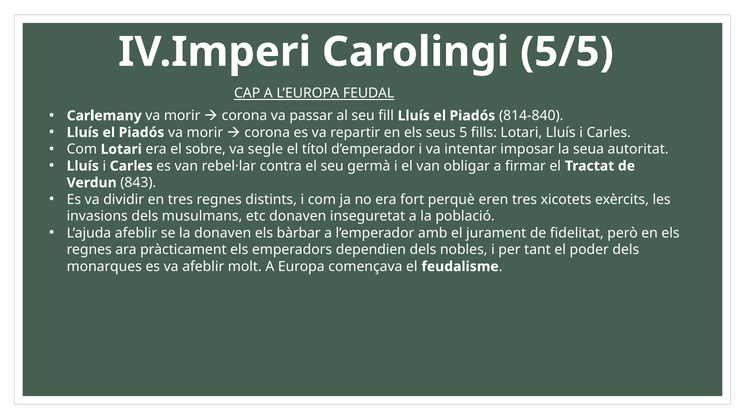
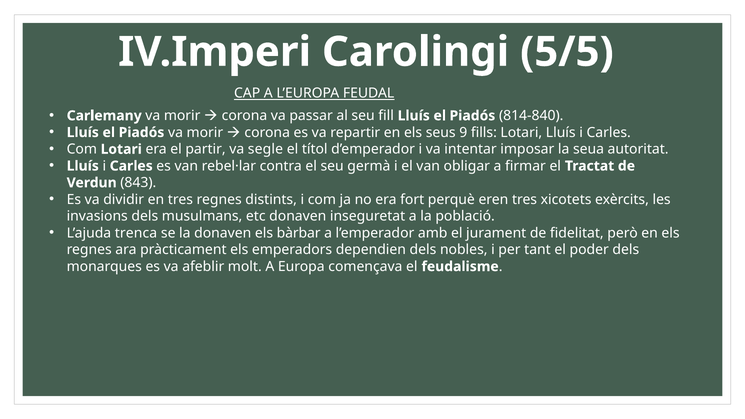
5: 5 -> 9
sobre: sobre -> partir
L’ajuda afeblir: afeblir -> trenca
